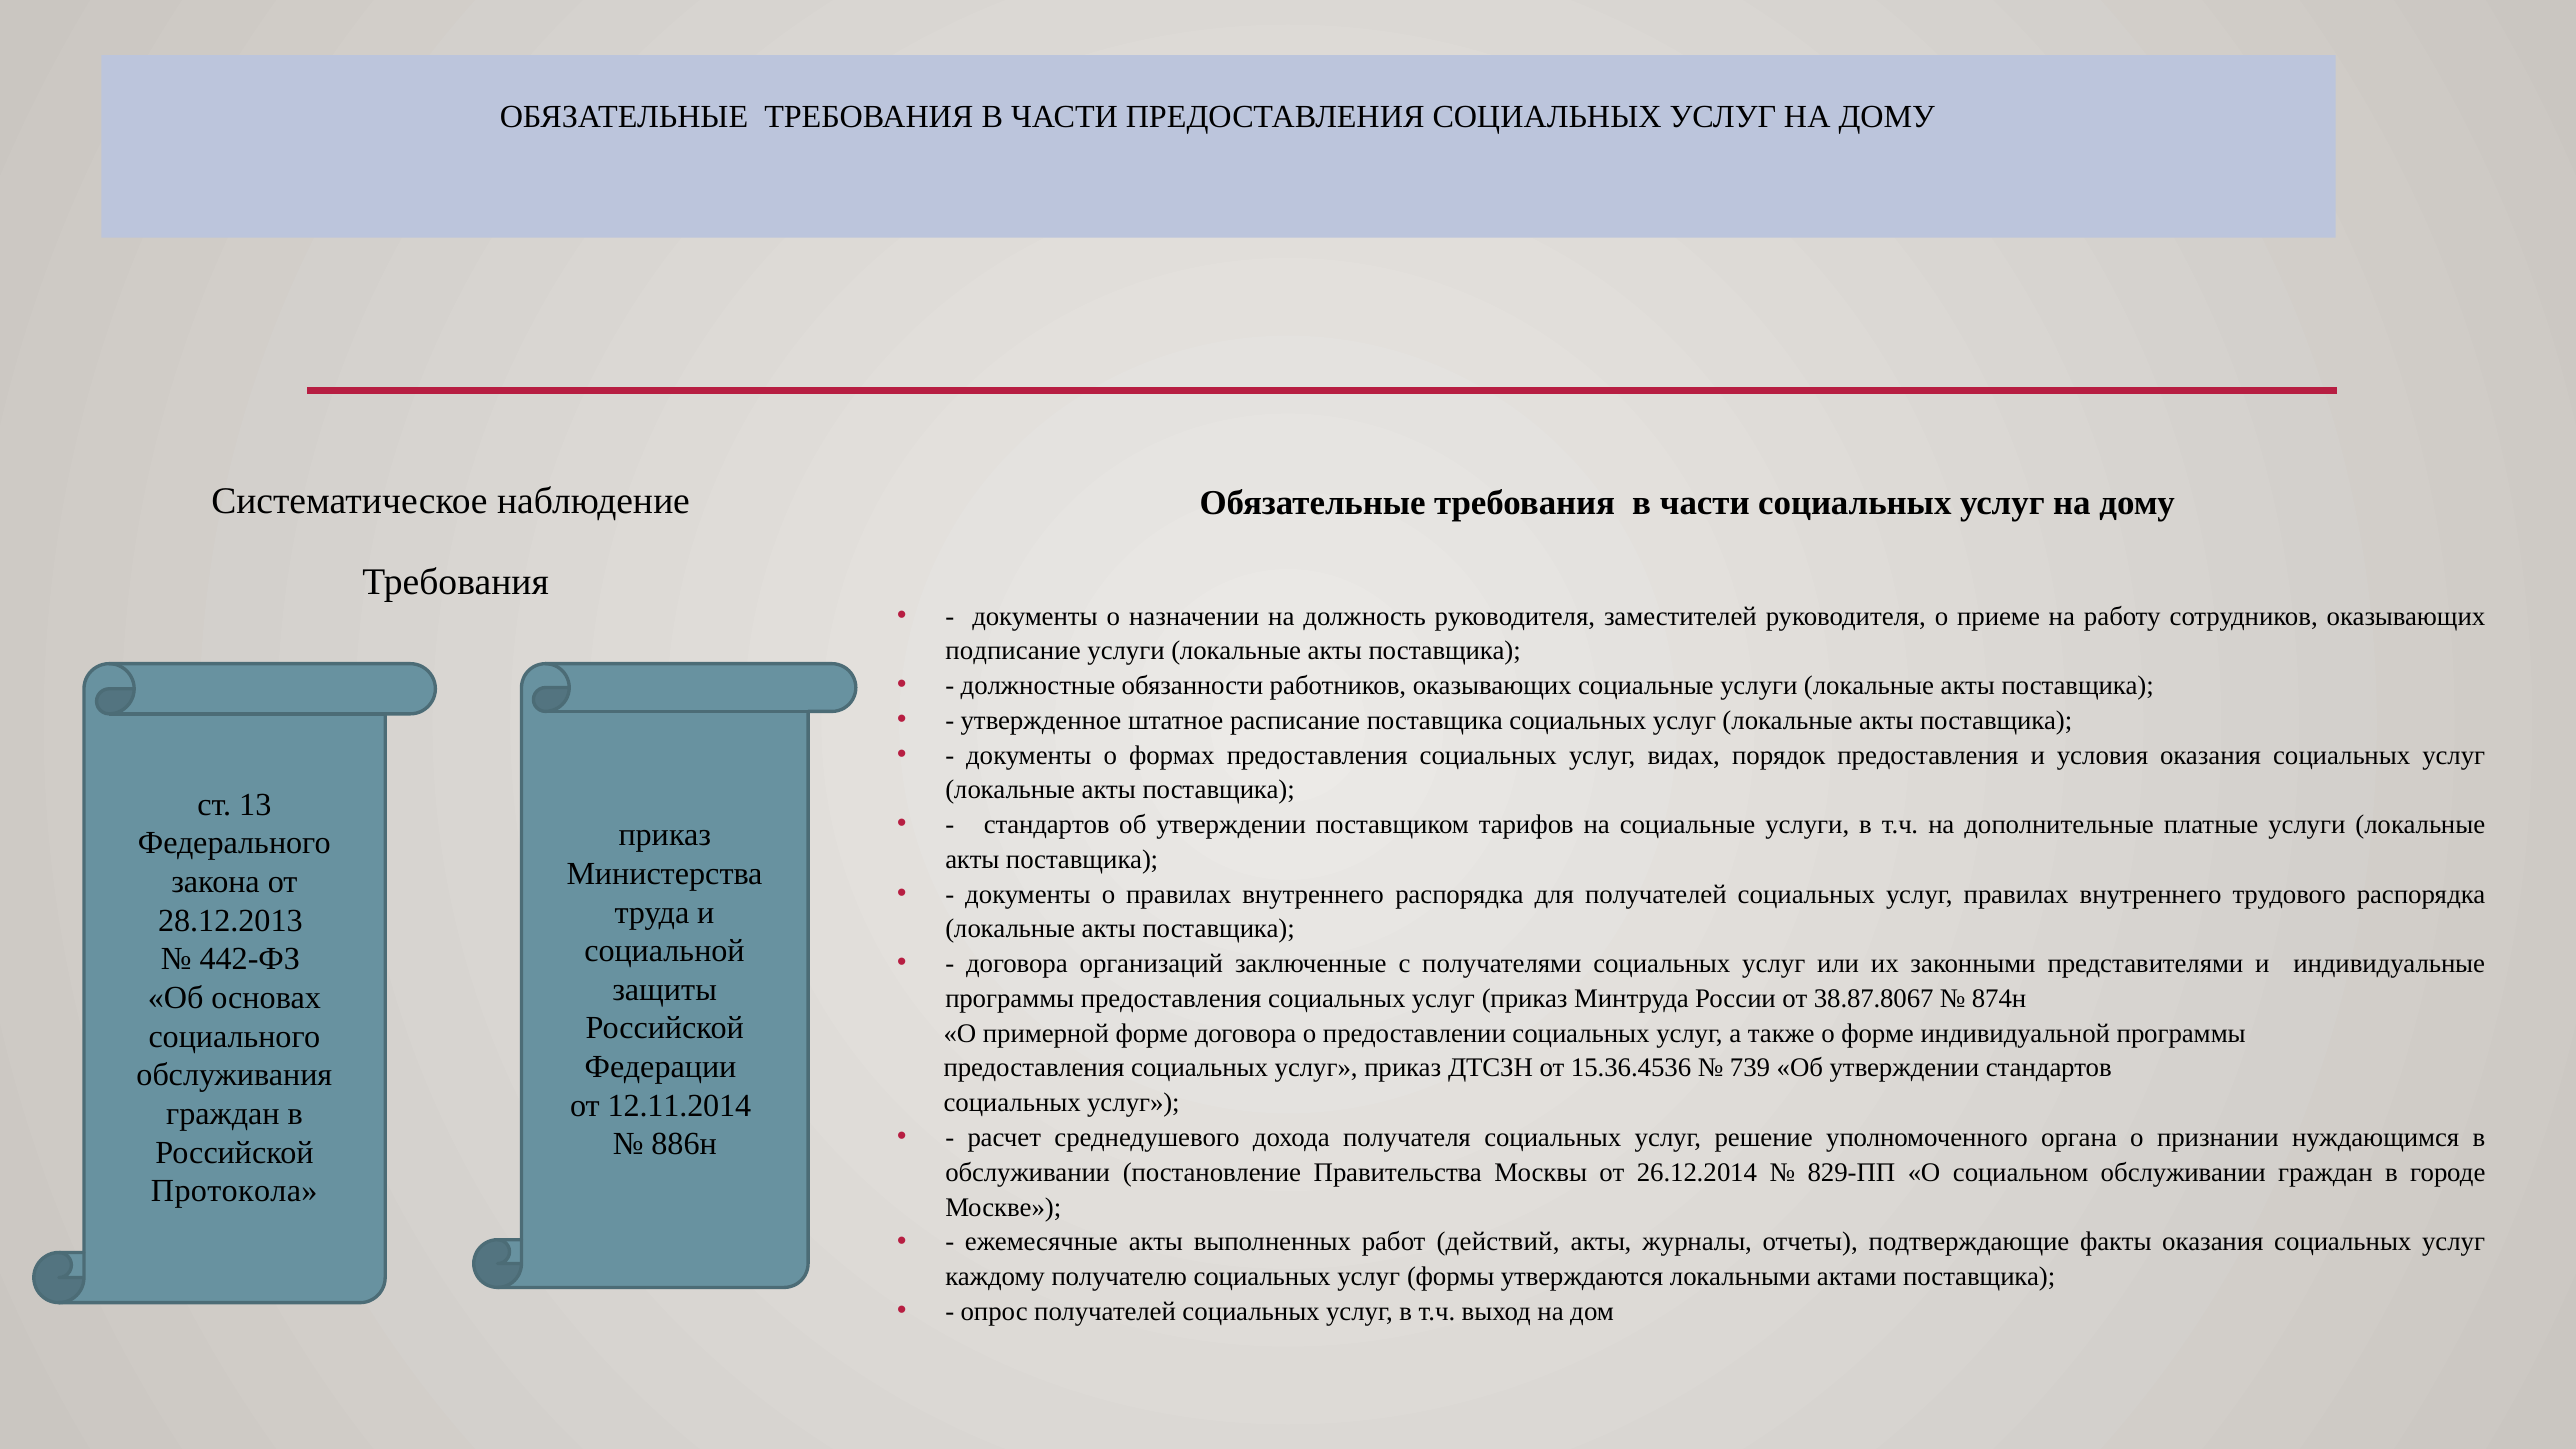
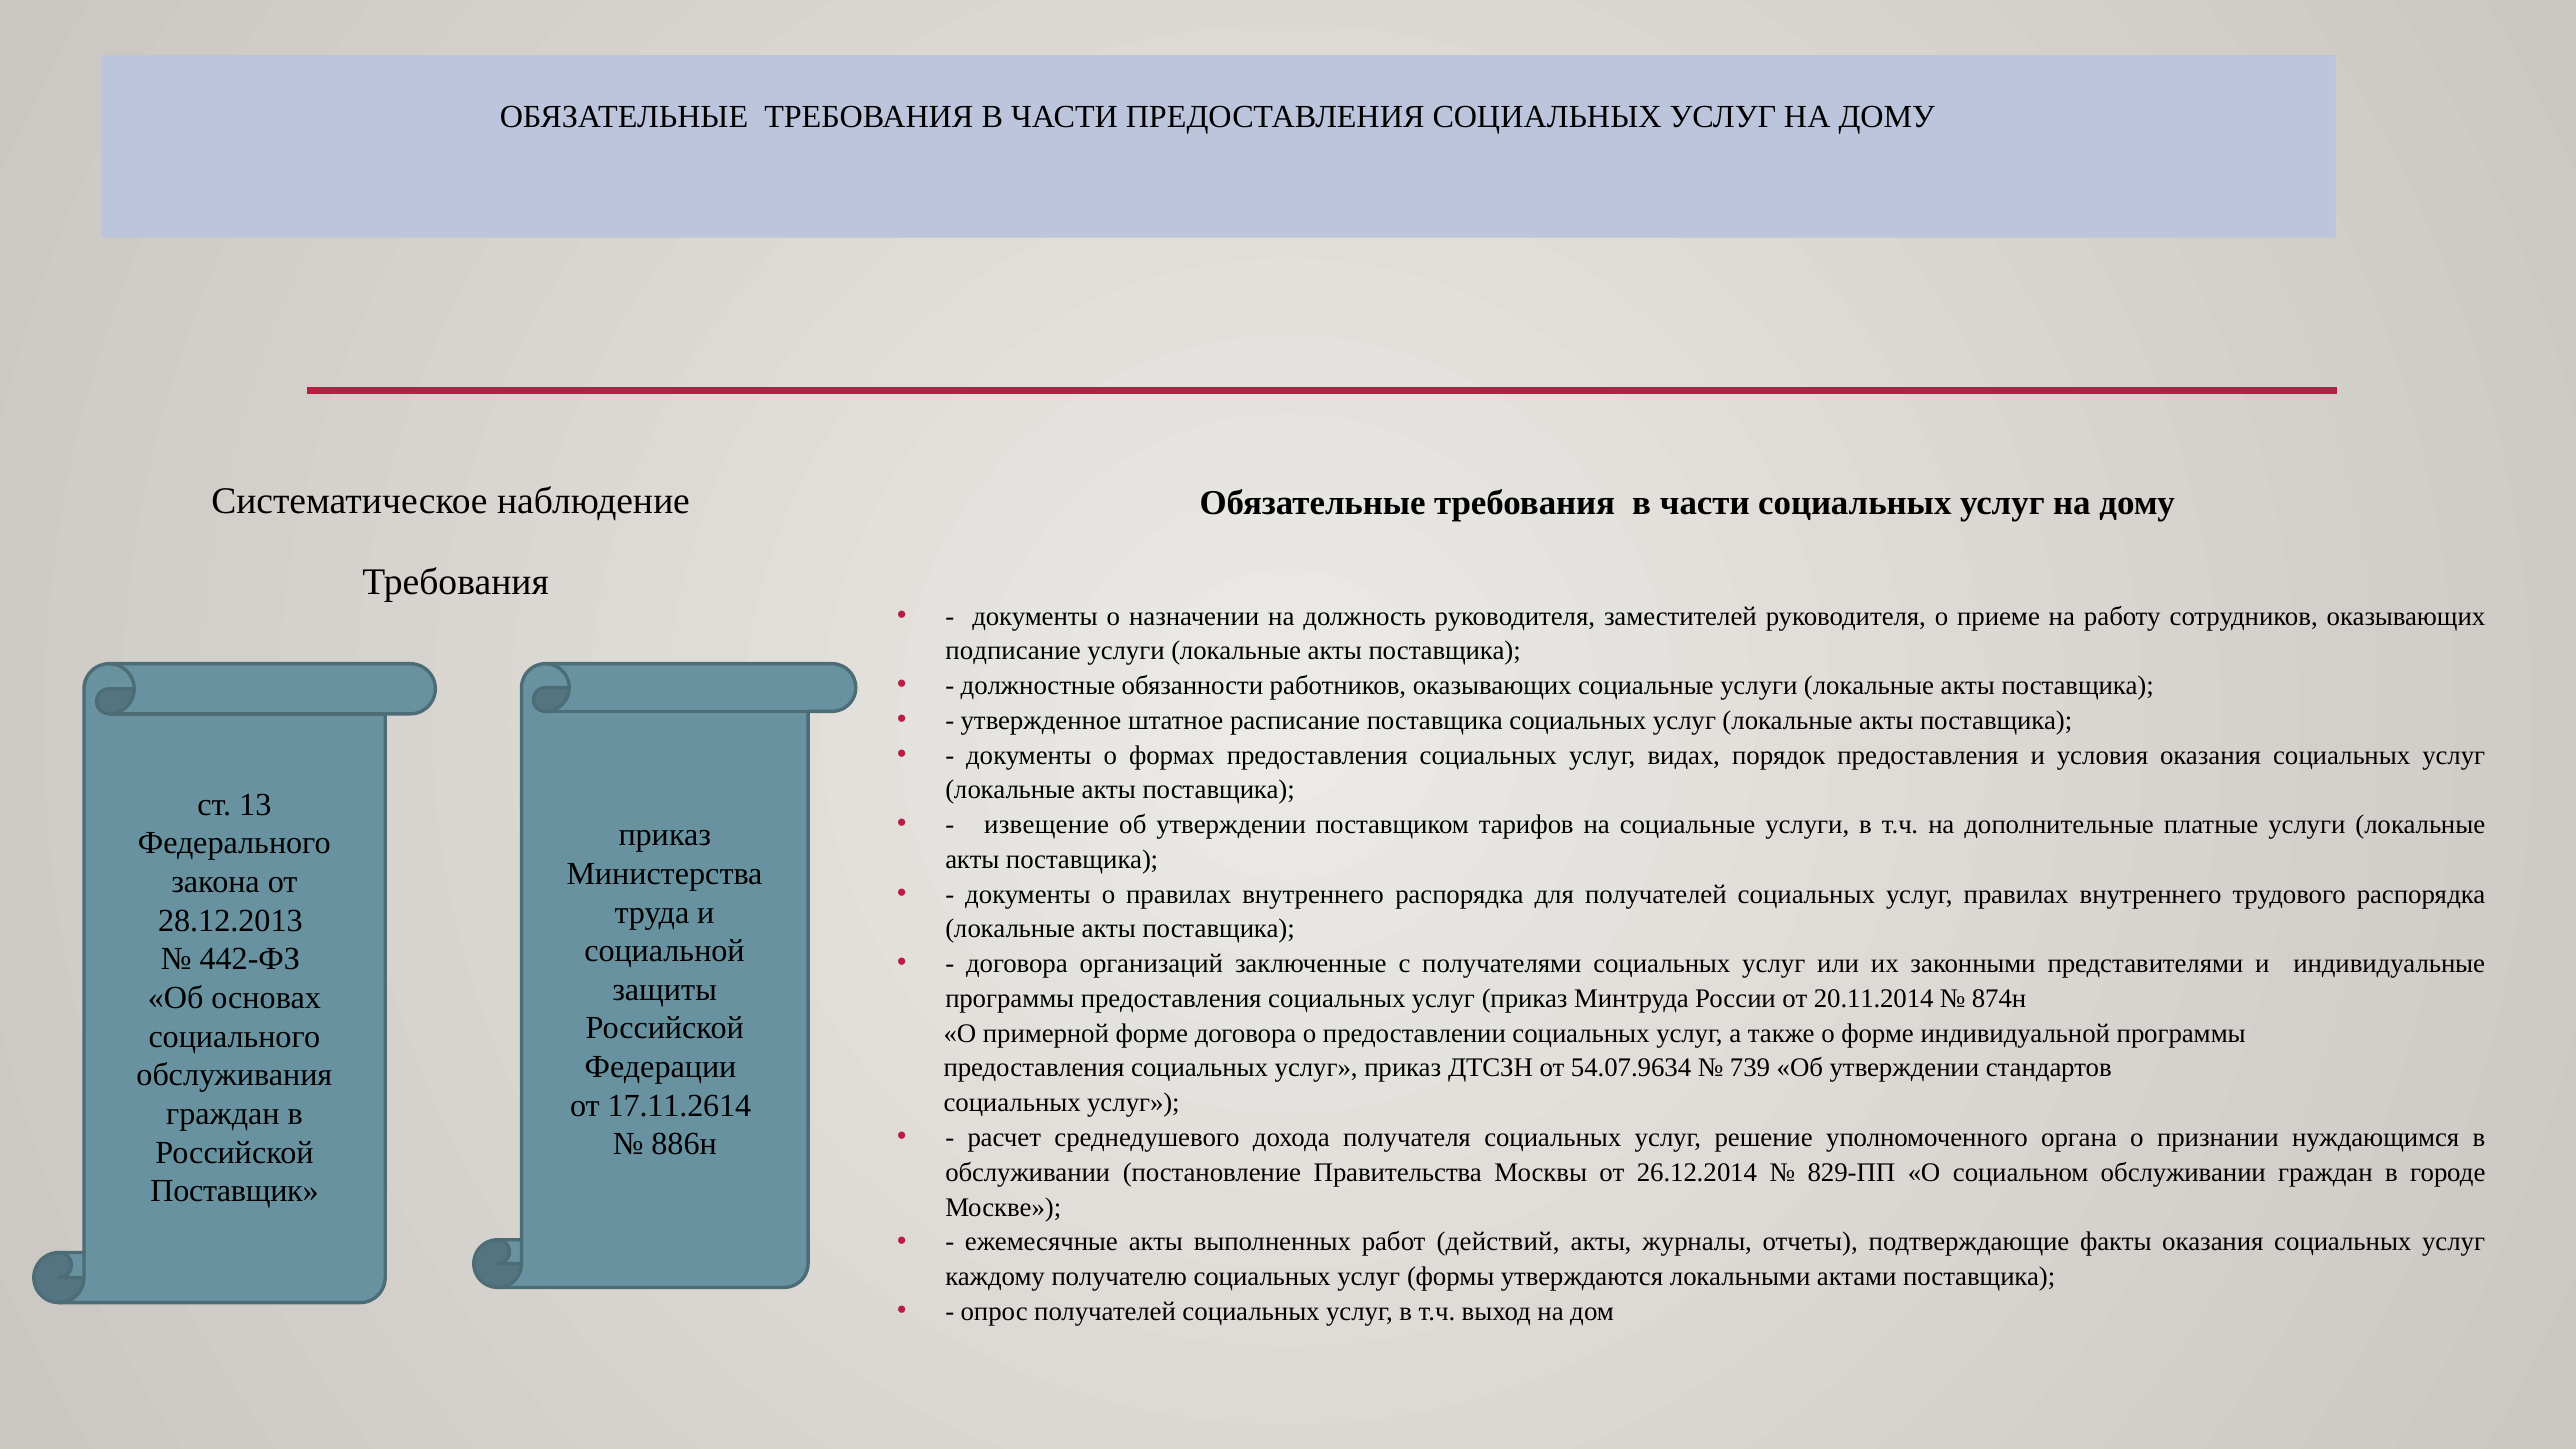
стандартов at (1047, 825): стандартов -> извещение
38.87.8067: 38.87.8067 -> 20.11.2014
15.36.4536: 15.36.4536 -> 54.07.9634
12.11.2014: 12.11.2014 -> 17.11.2614
Протокола: Протокола -> Поставщик
